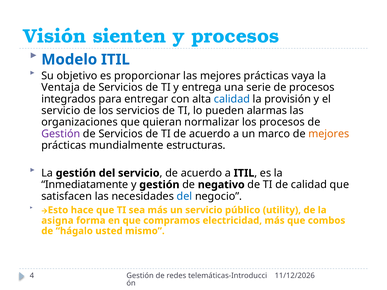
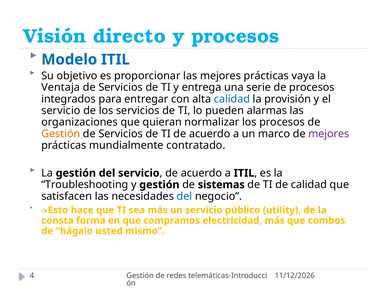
sienten: sienten -> directo
Gestión at (61, 134) colour: purple -> orange
mejores at (329, 134) colour: orange -> purple
estructuras: estructuras -> contratado
Inmediatamente: Inmediatamente -> Troubleshooting
negativo: negativo -> sistemas
asigna: asigna -> consta
